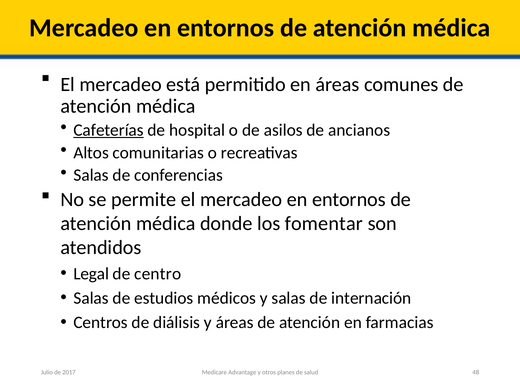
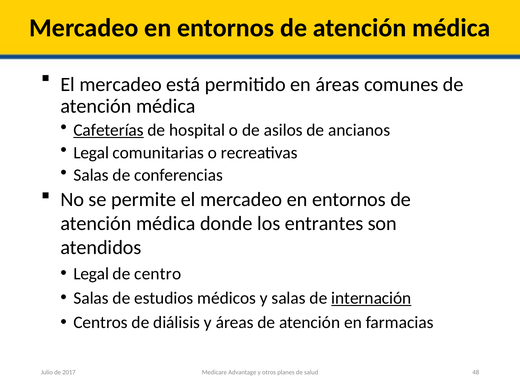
Altos at (91, 153): Altos -> Legal
fomentar: fomentar -> entrantes
internación underline: none -> present
